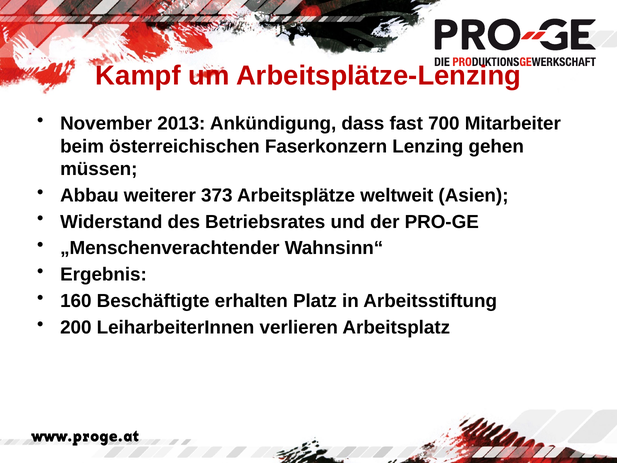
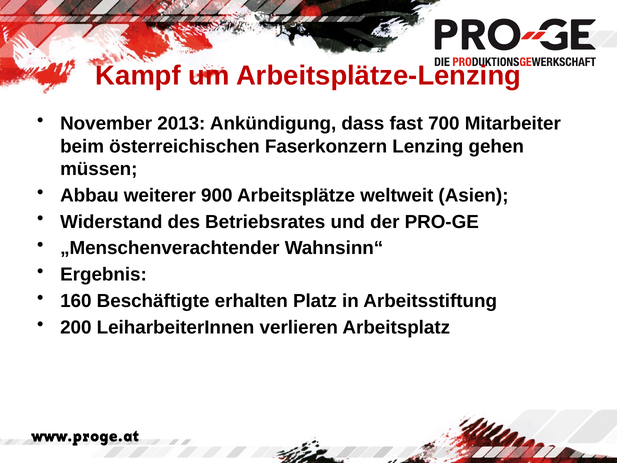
373: 373 -> 900
